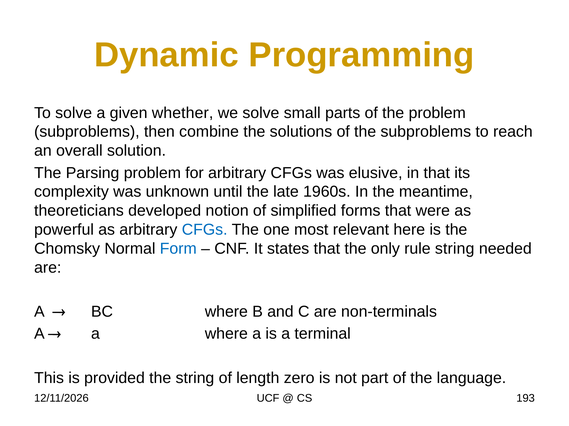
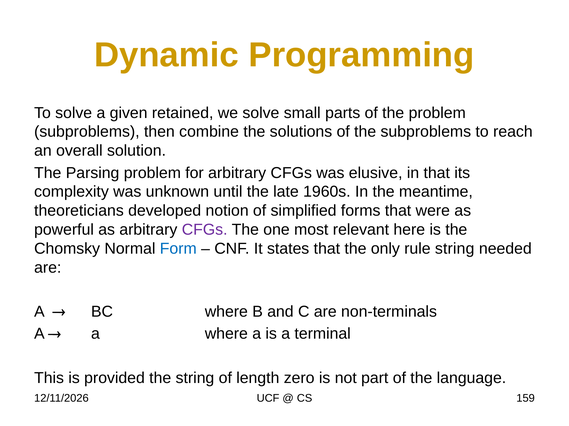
whether: whether -> retained
CFGs at (205, 230) colour: blue -> purple
193: 193 -> 159
